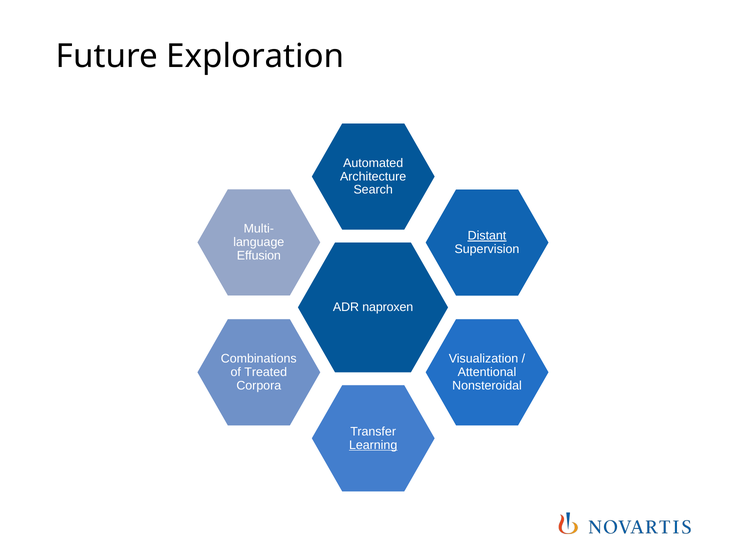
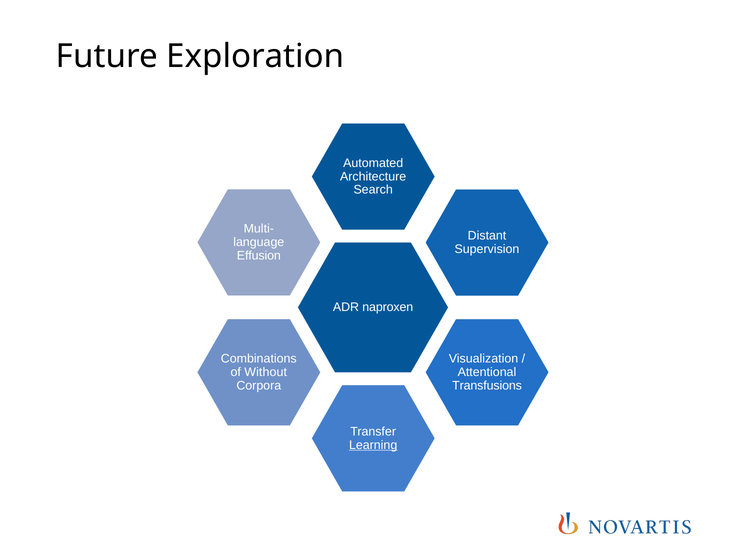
Distant underline: present -> none
Treated: Treated -> Without
Nonsteroidal: Nonsteroidal -> Transfusions
